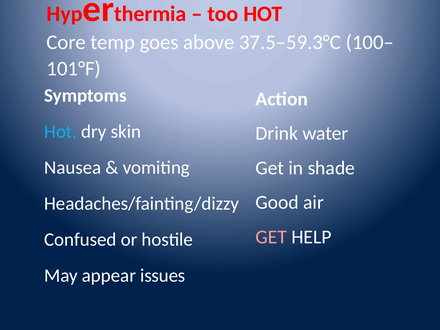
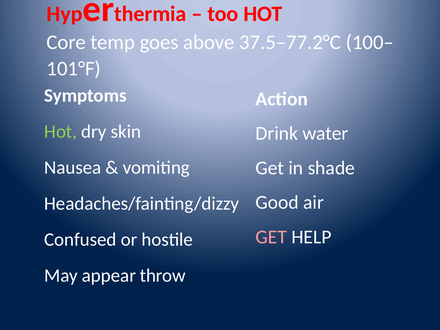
37.5–59.3°C: 37.5–59.3°C -> 37.5–77.2°C
Hot at (61, 132) colour: light blue -> light green
issues: issues -> throw
